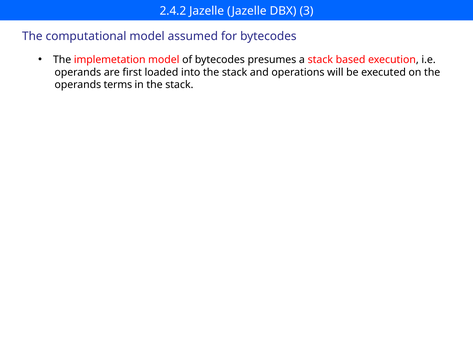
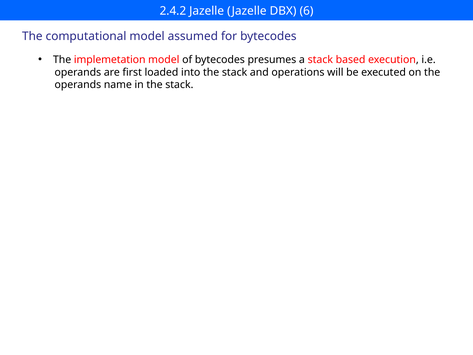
3: 3 -> 6
terms: terms -> name
